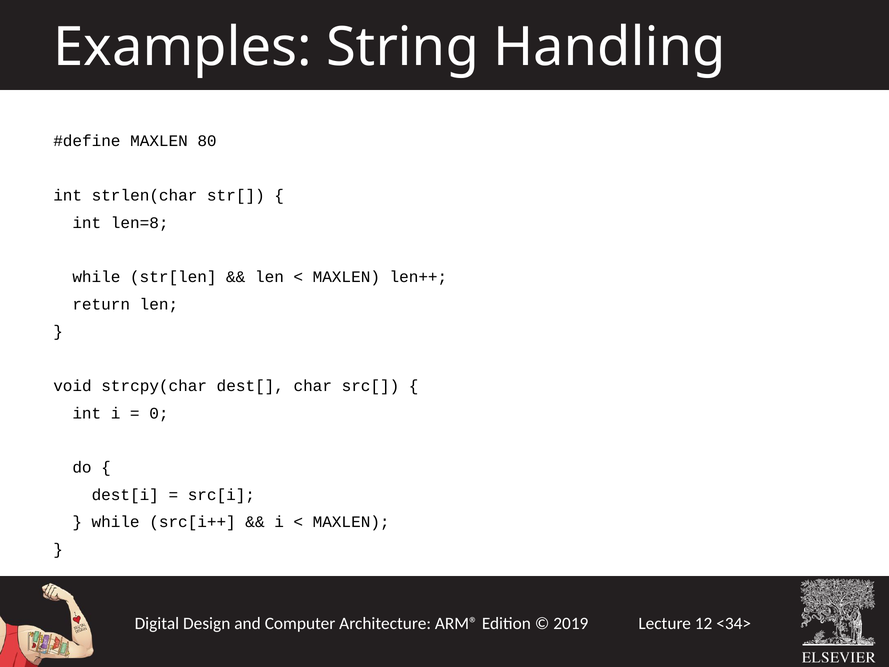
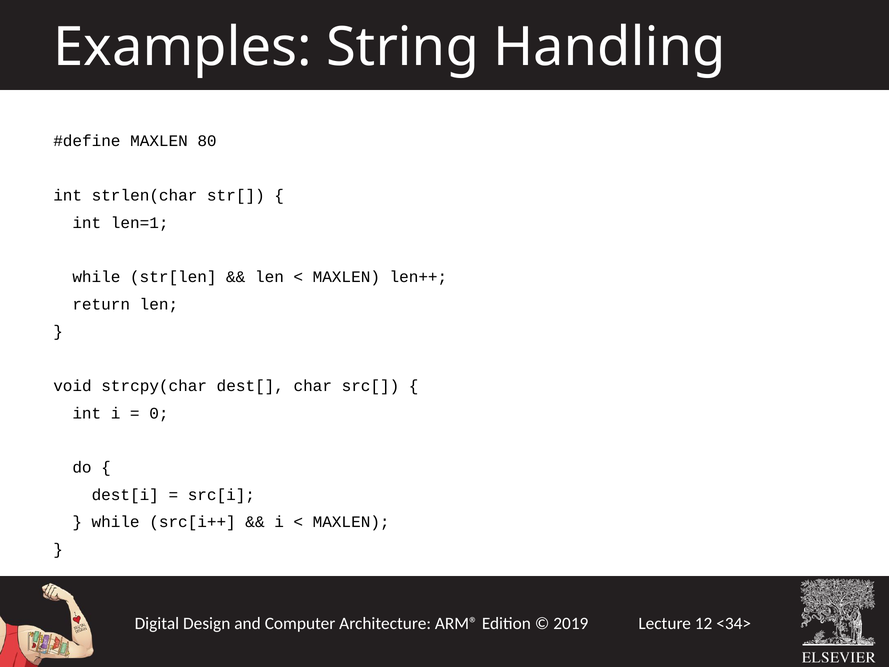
len=8: len=8 -> len=1
